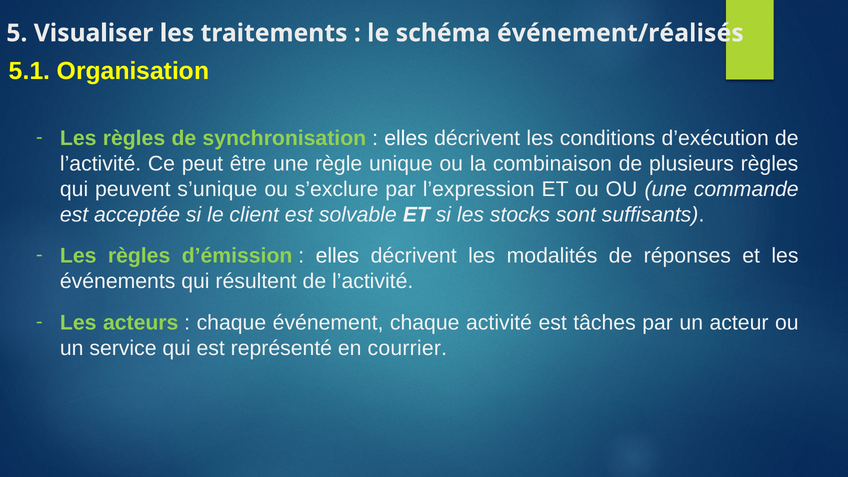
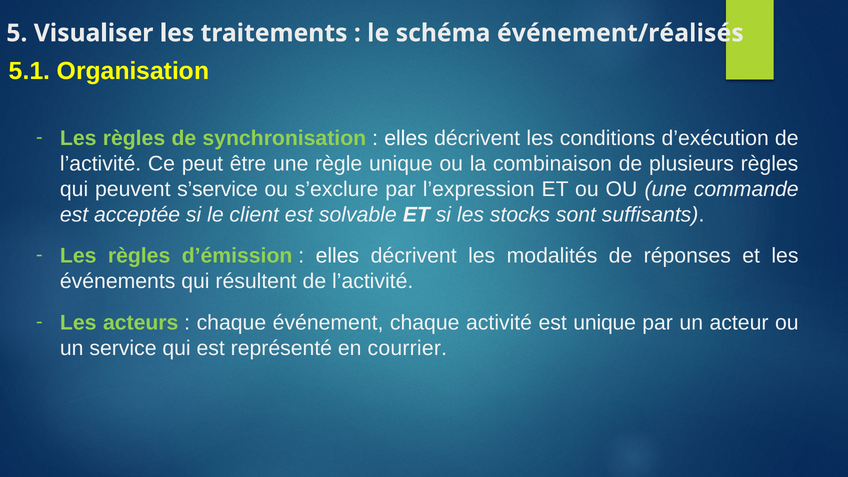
s’unique: s’unique -> s’service
est tâches: tâches -> unique
